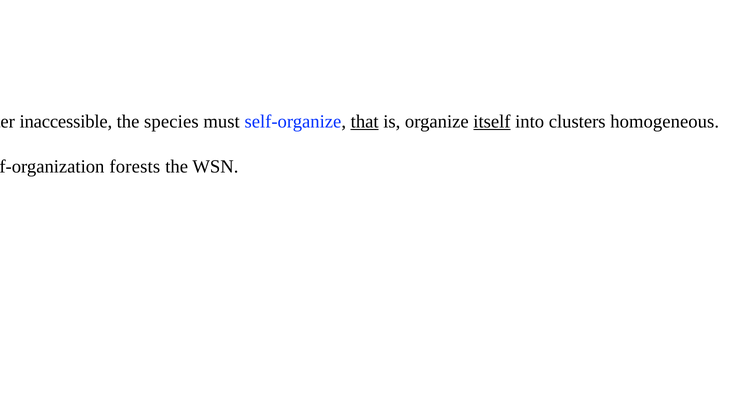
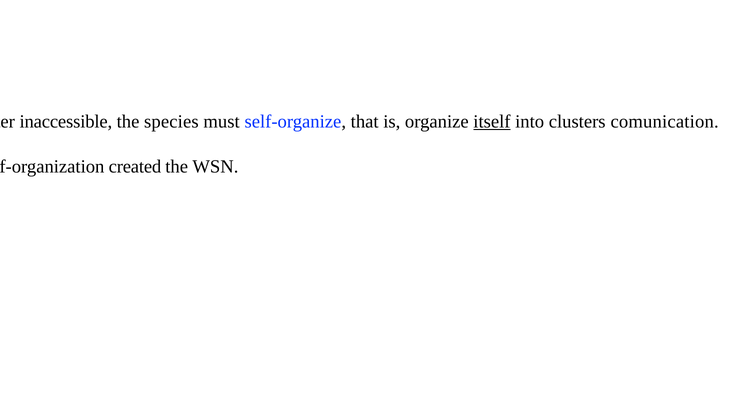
that underline: present -> none
homogeneous: homogeneous -> comunication
forests: forests -> created
